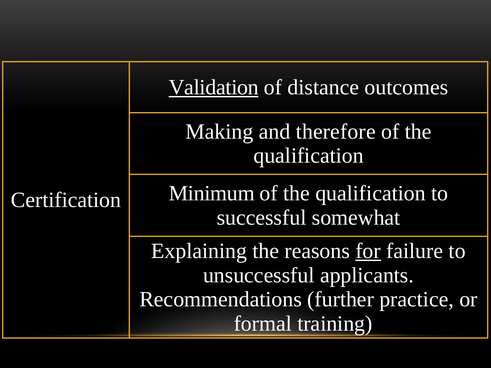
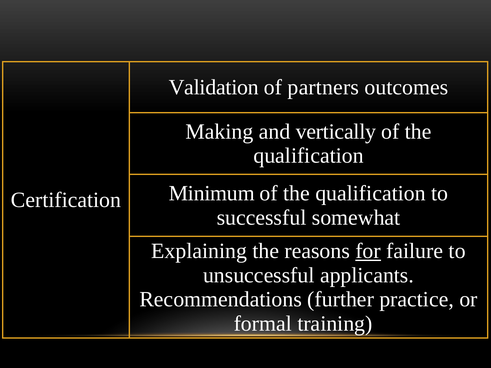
Validation underline: present -> none
distance: distance -> partners
therefore: therefore -> vertically
